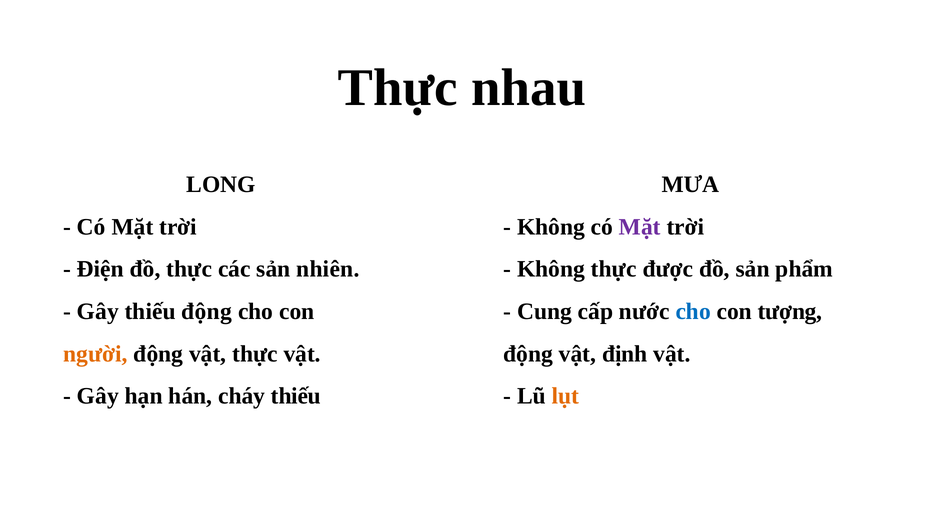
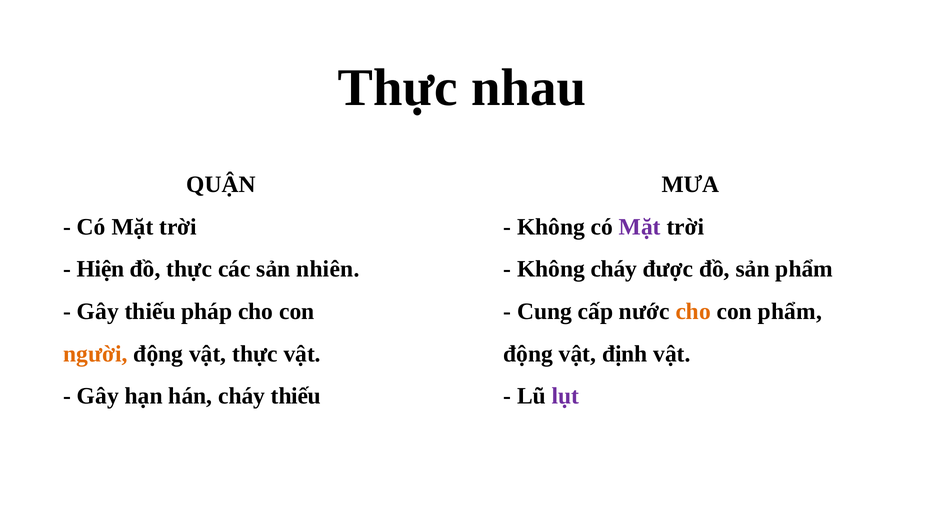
LONG: LONG -> QUẬN
Điện: Điện -> Hiện
Không thực: thực -> cháy
thiếu động: động -> pháp
cho at (693, 312) colour: blue -> orange
con tượng: tượng -> phẩm
lụt colour: orange -> purple
